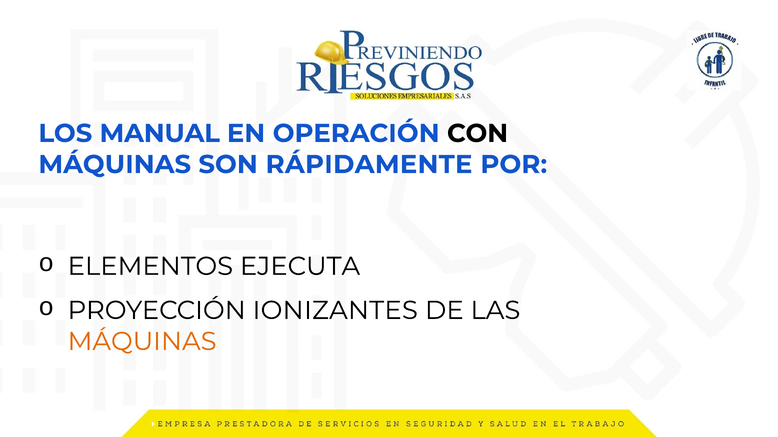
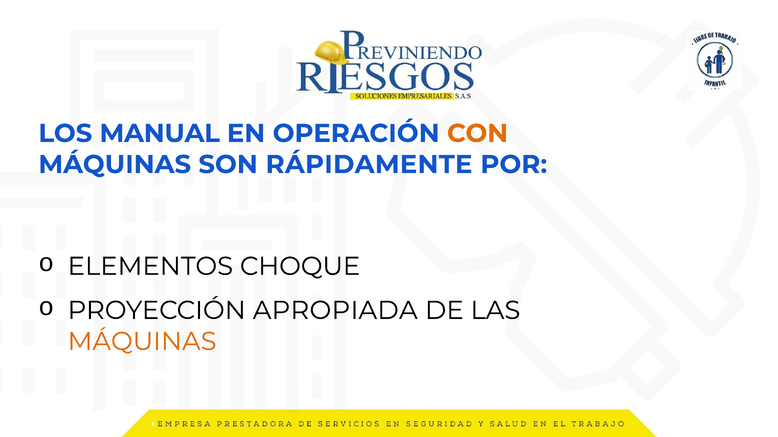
CON colour: black -> orange
EJECUTA: EJECUTA -> CHOQUE
IONIZANTES: IONIZANTES -> APROPIADA
